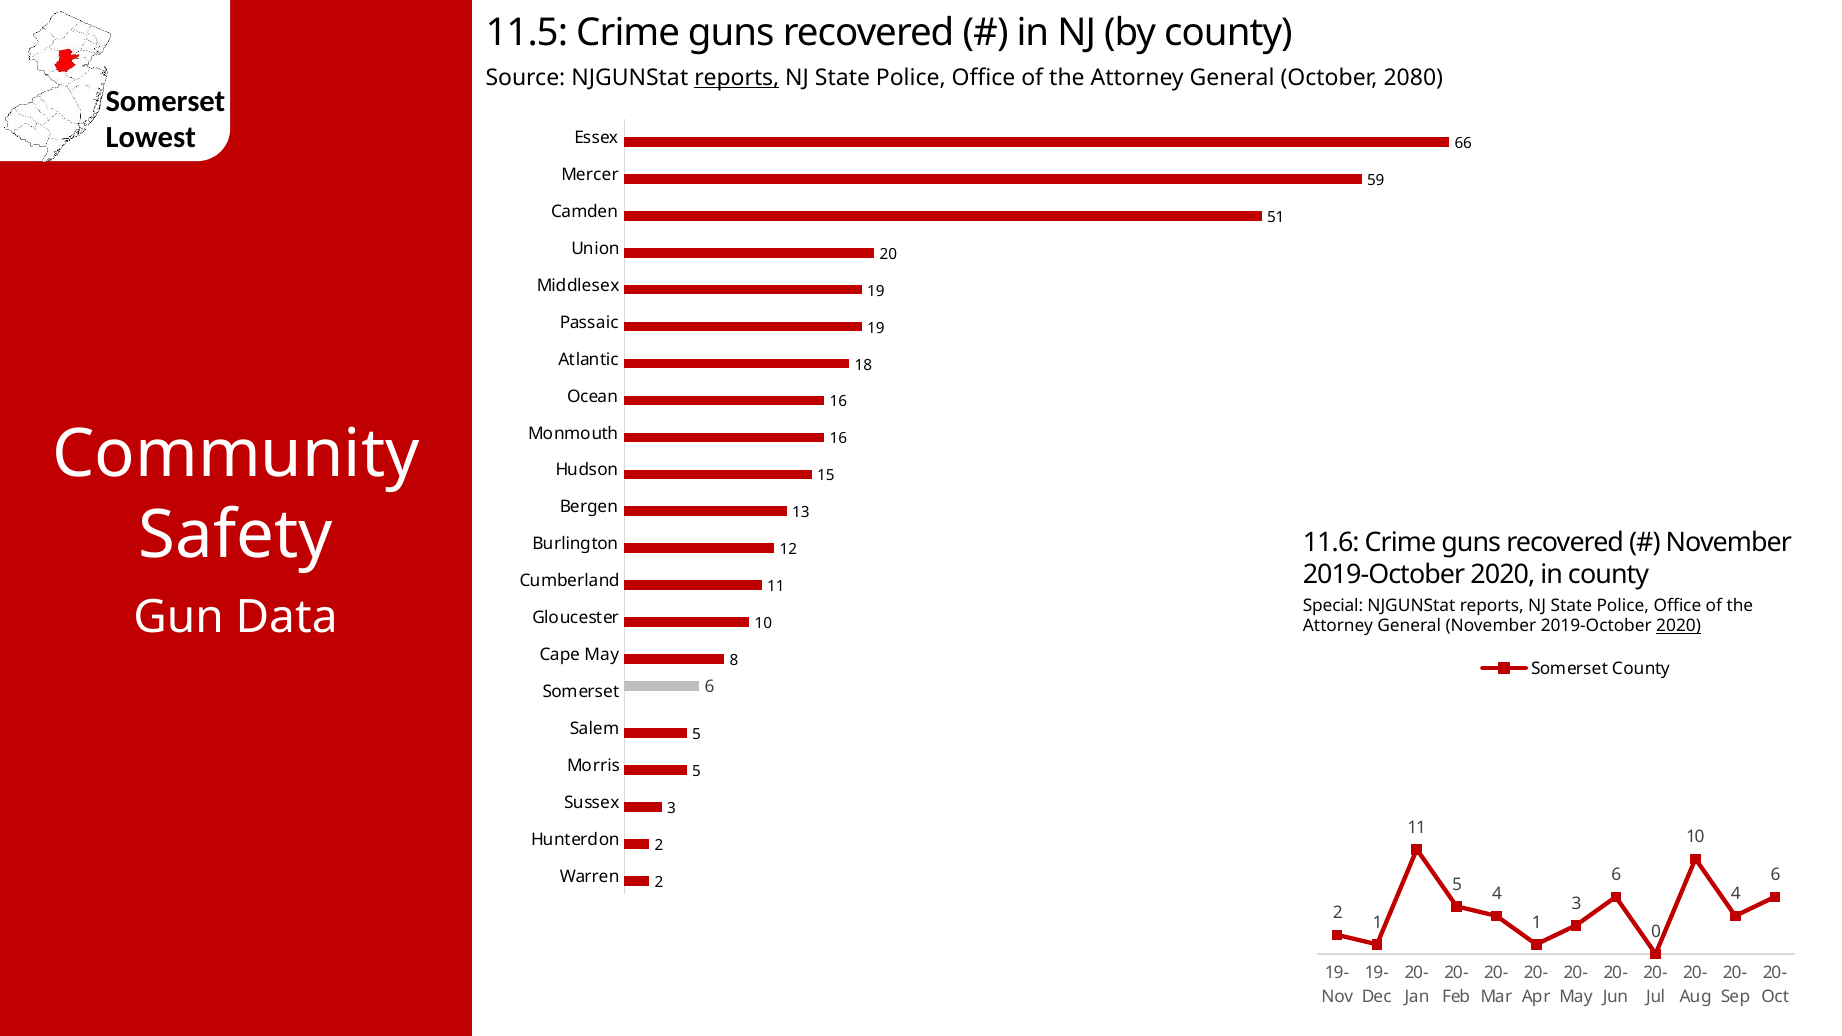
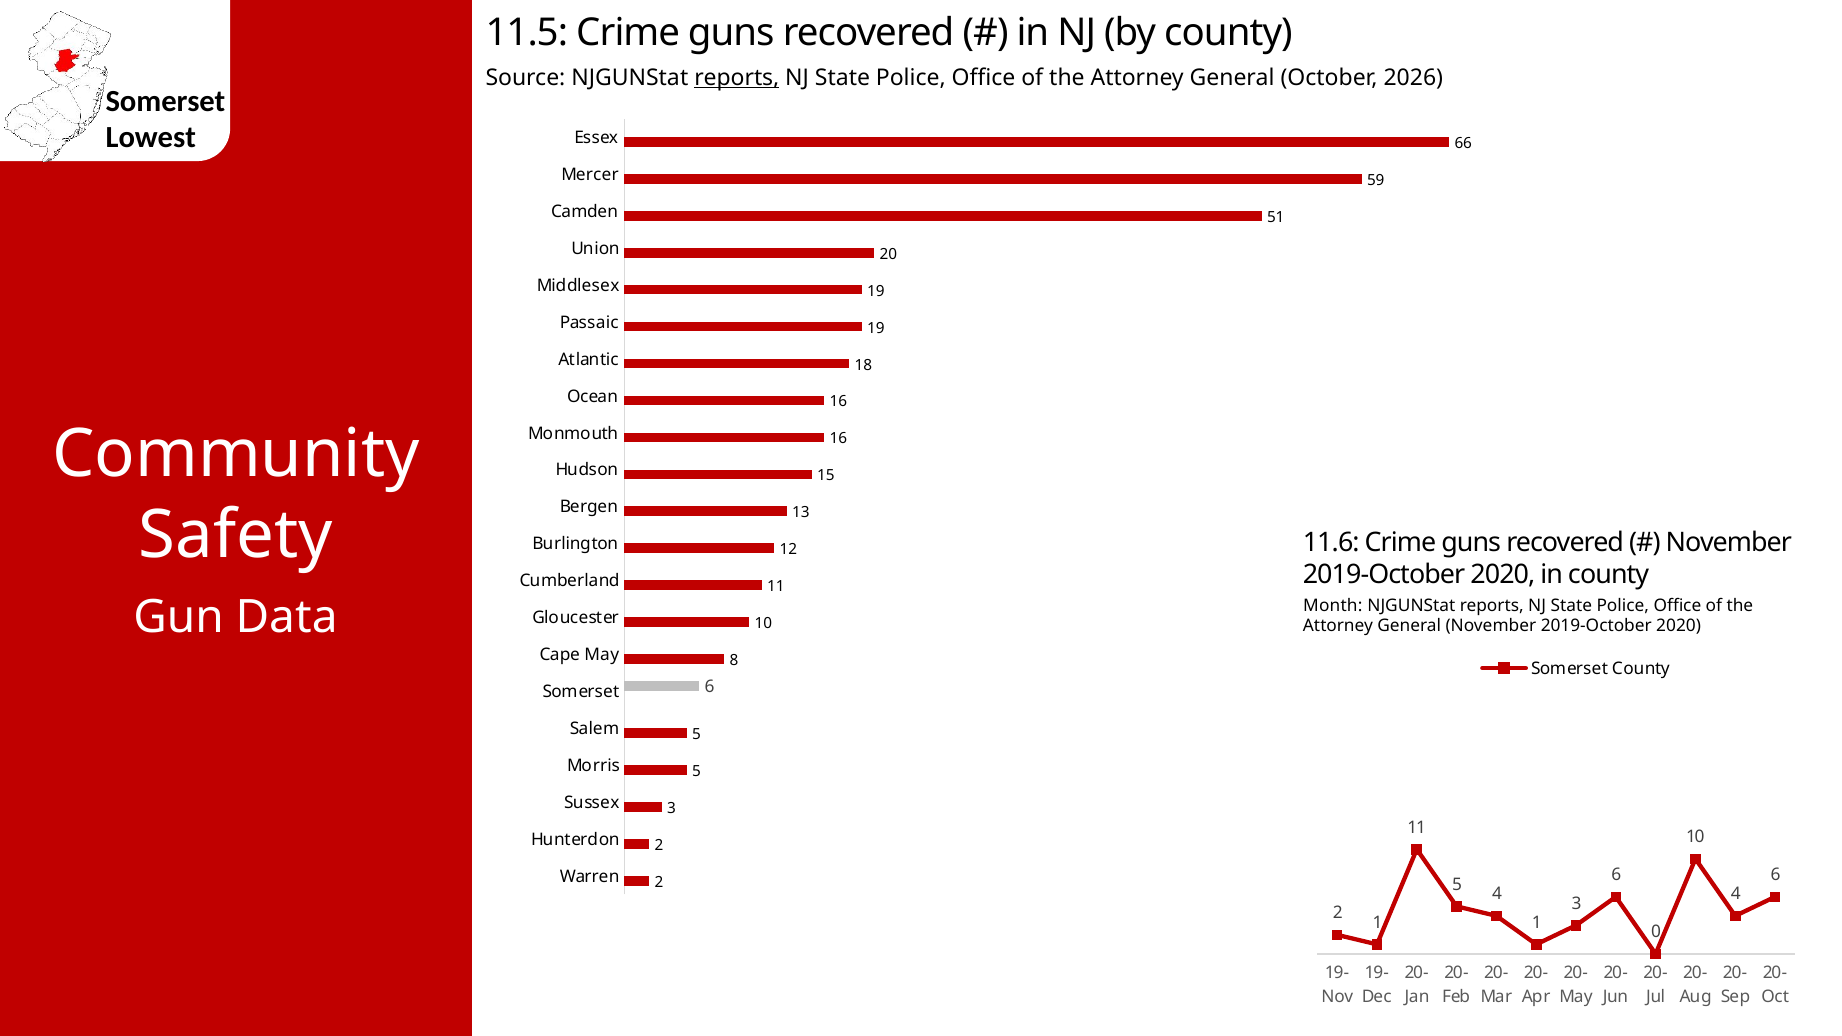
2080: 2080 -> 2026
Special: Special -> Month
2020 at (1679, 626) underline: present -> none
